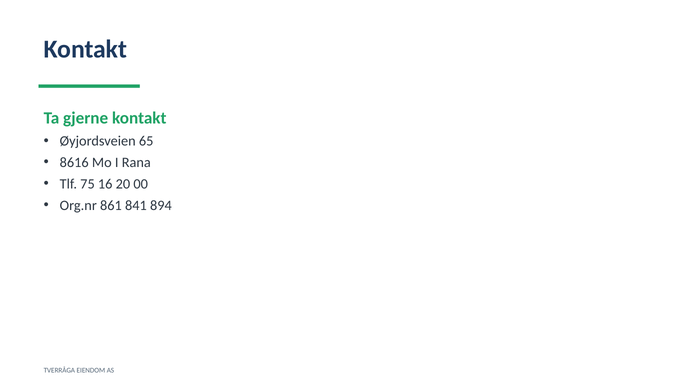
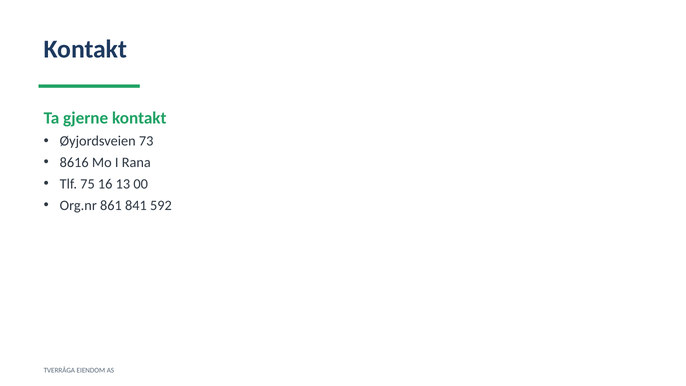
65: 65 -> 73
20: 20 -> 13
894: 894 -> 592
